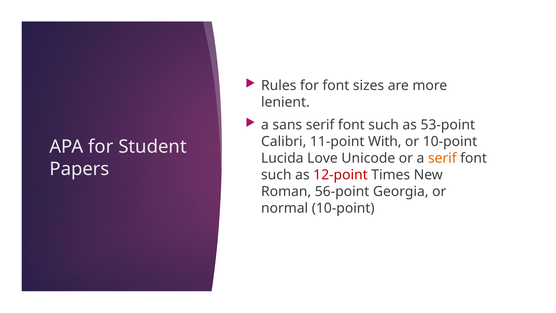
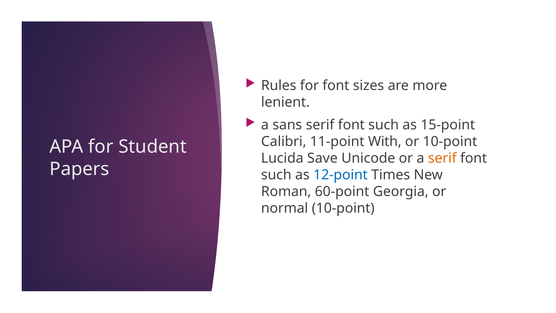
53-point: 53-point -> 15-point
Love: Love -> Save
12-point colour: red -> blue
56-point: 56-point -> 60-point
